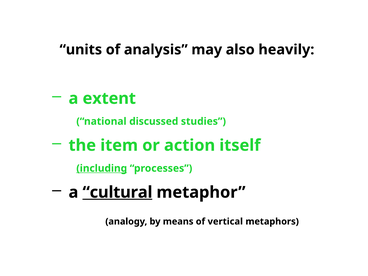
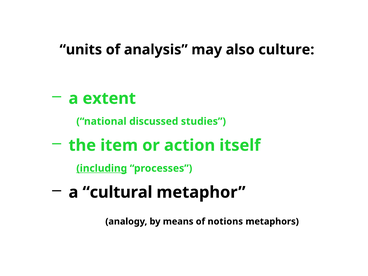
heavily: heavily -> culture
cultural underline: present -> none
vertical: vertical -> notions
